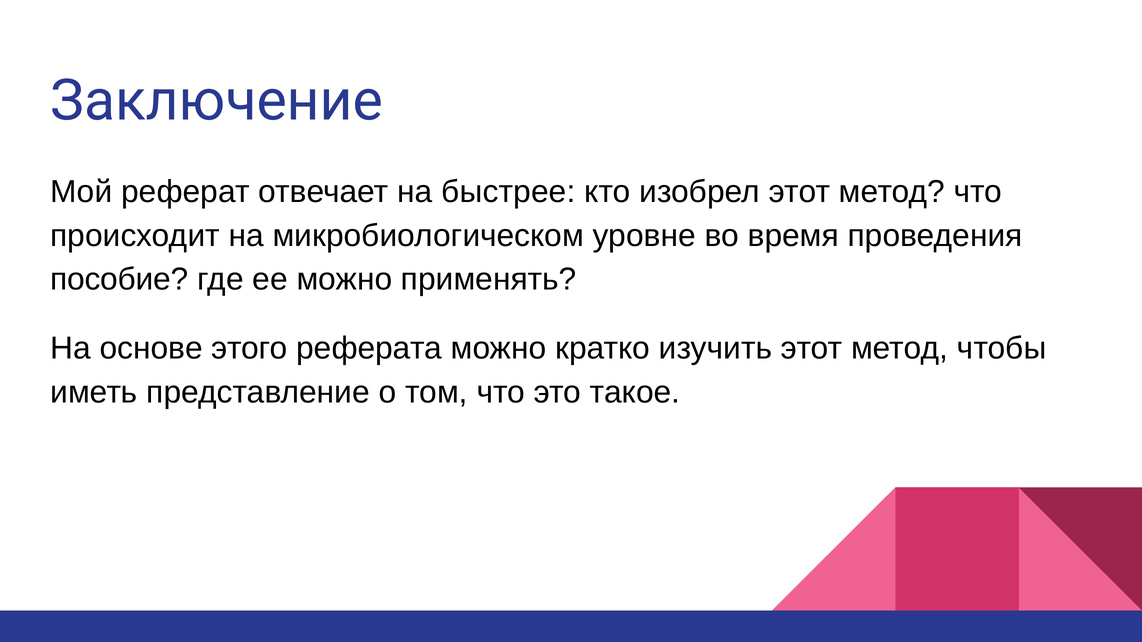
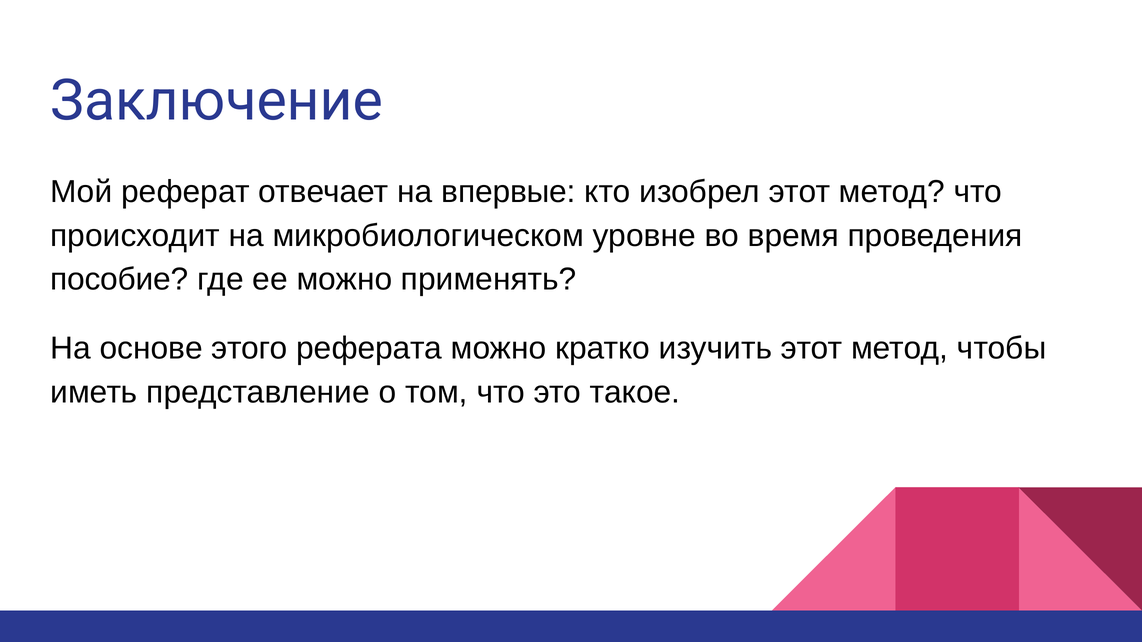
быстрее: быстрее -> впервые
